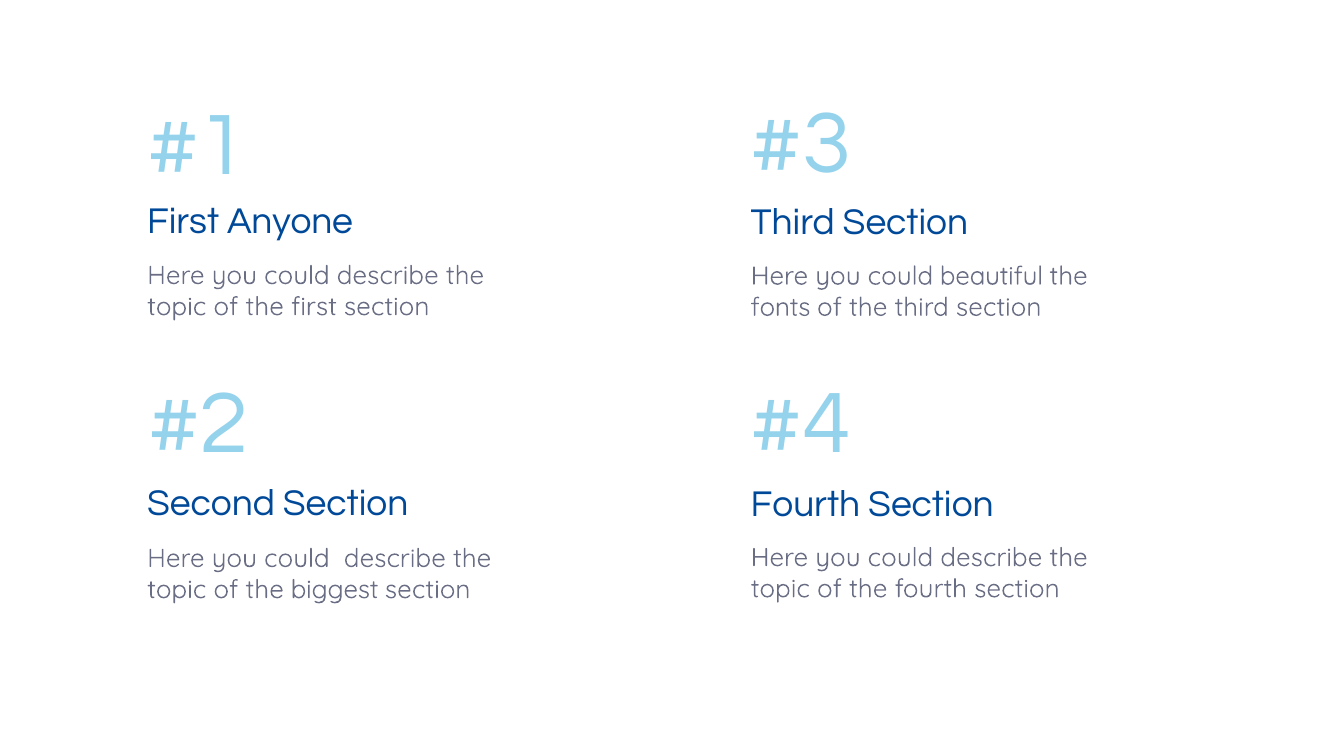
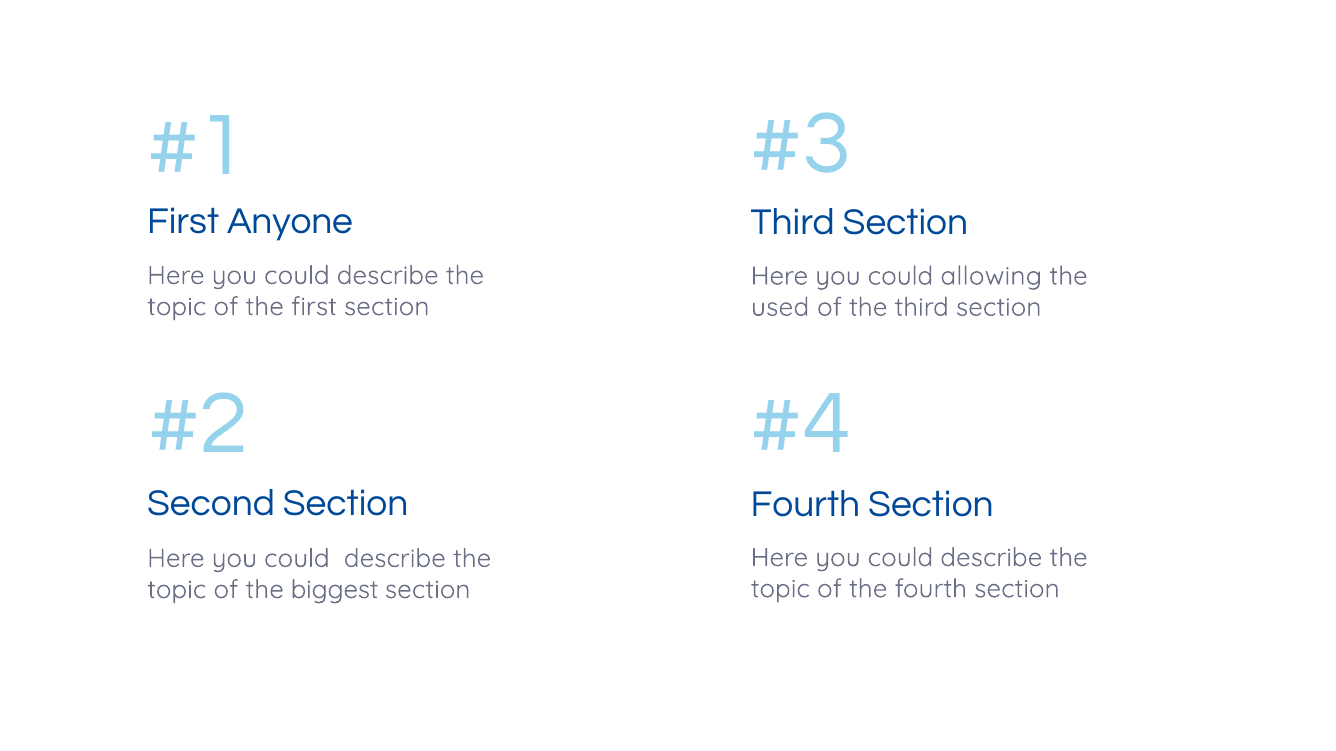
beautiful: beautiful -> allowing
fonts: fonts -> used
